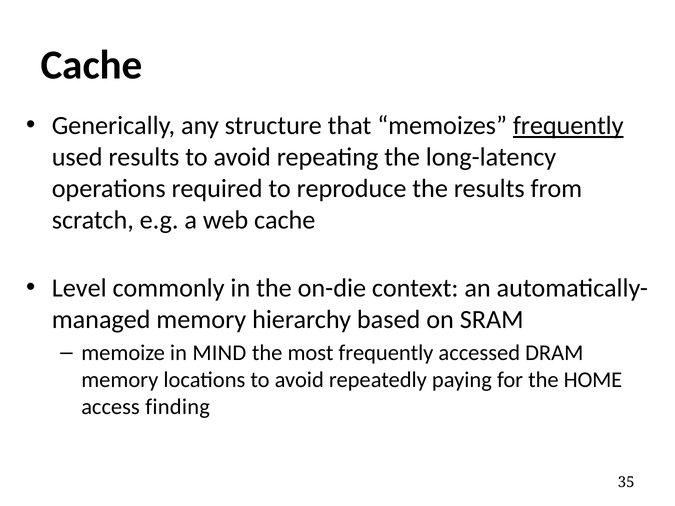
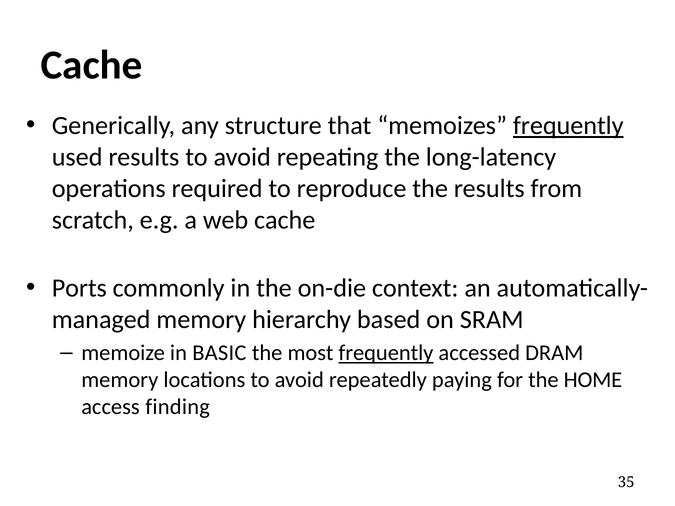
Level: Level -> Ports
MIND: MIND -> BASIC
frequently at (386, 353) underline: none -> present
